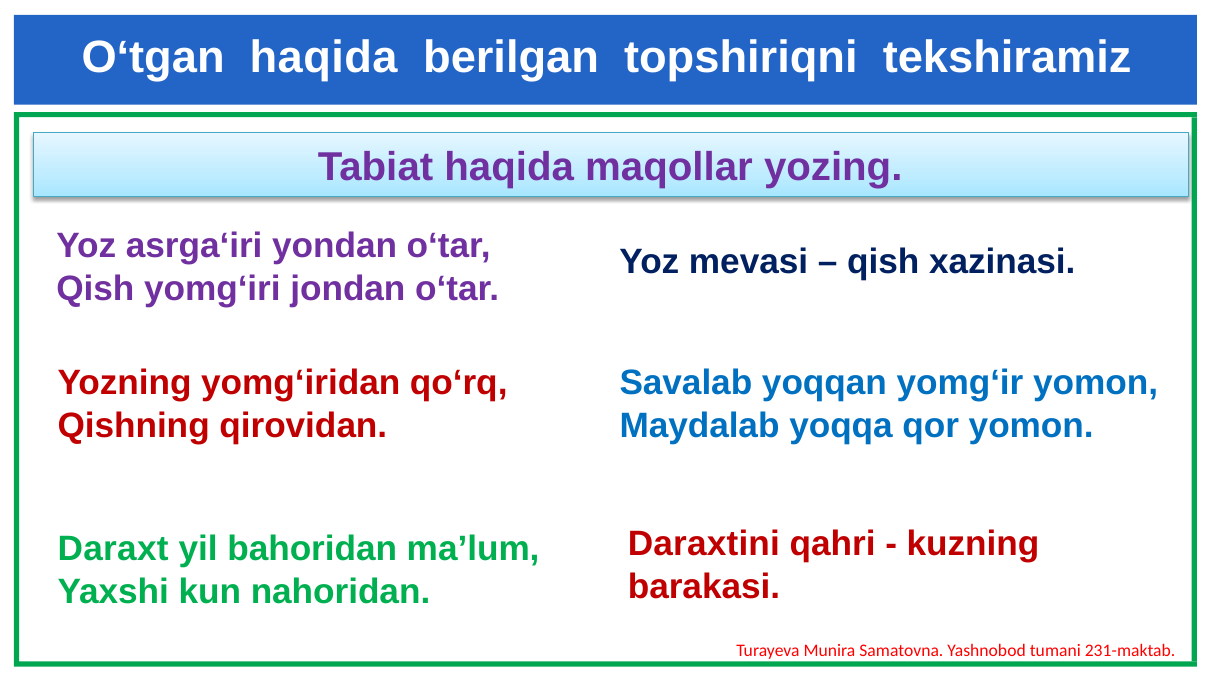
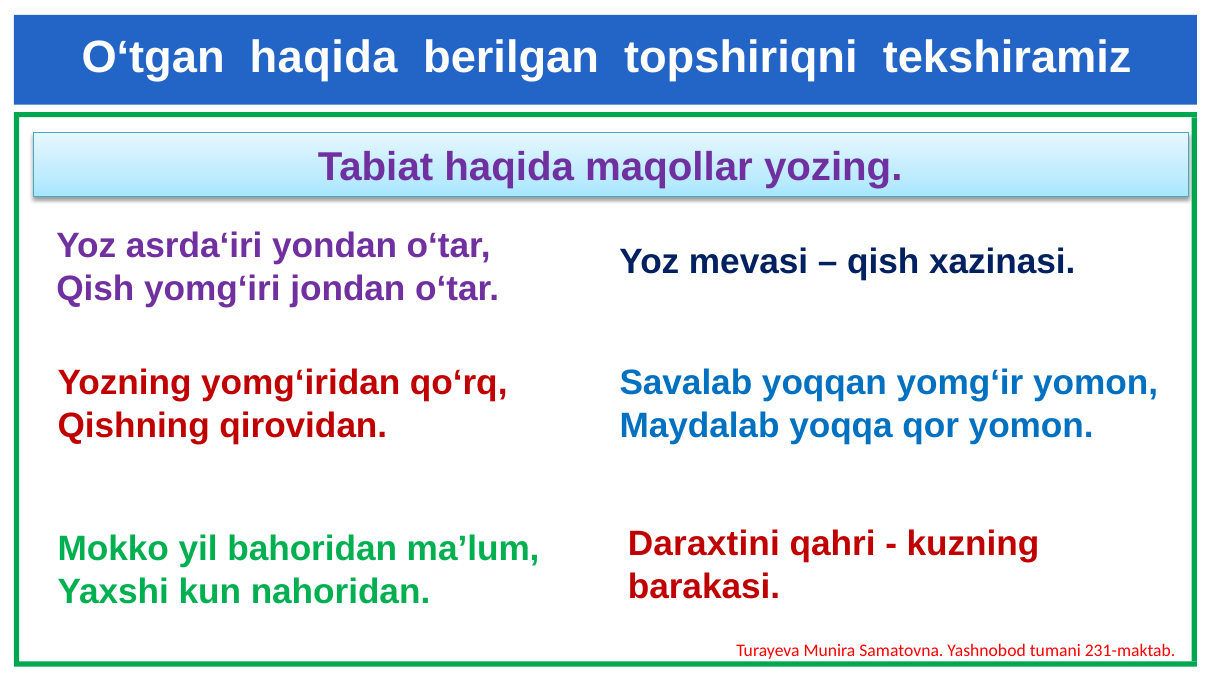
asrga‘iri: asrga‘iri -> asrda‘iri
Daraxt: Daraxt -> Mokko
